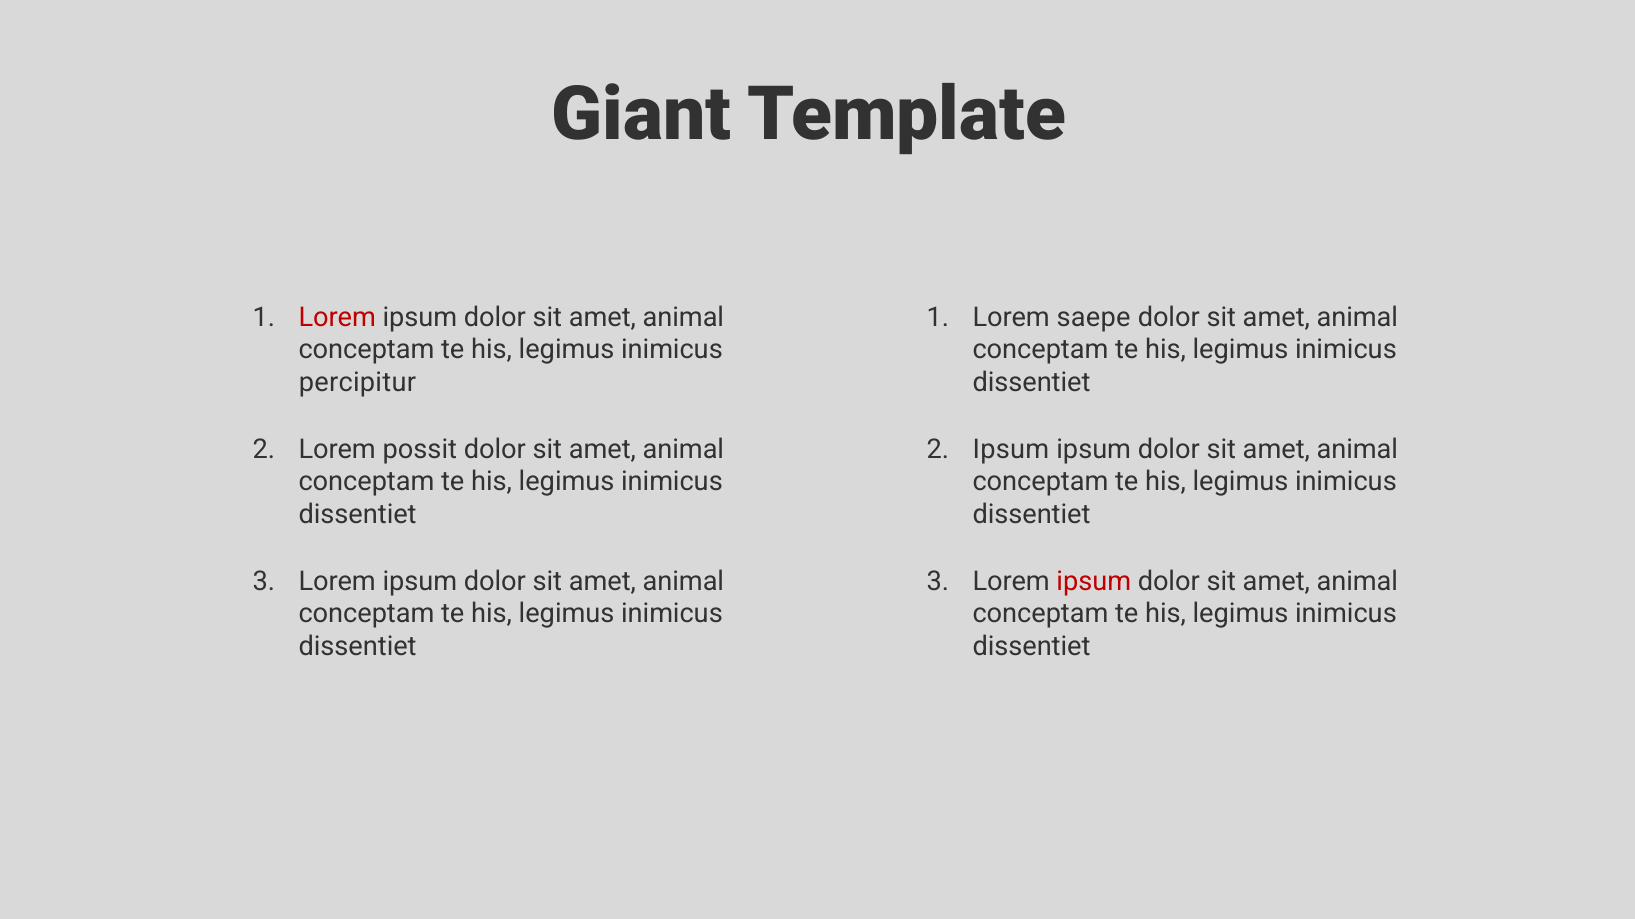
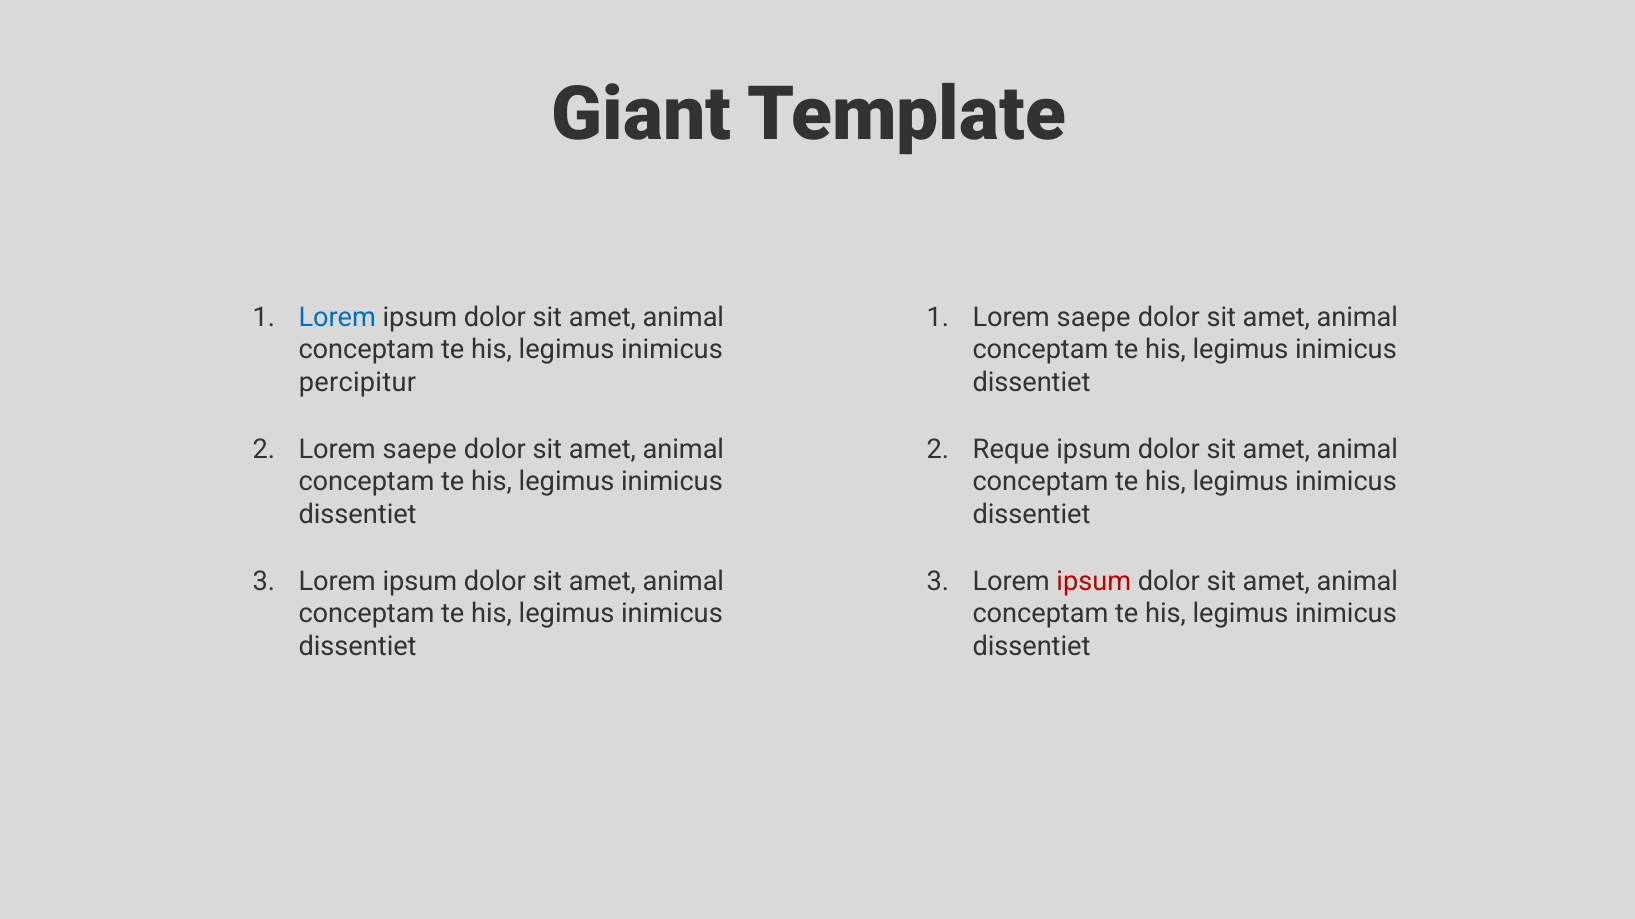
Lorem at (337, 317) colour: red -> blue
possit at (420, 450): possit -> saepe
Ipsum at (1011, 450): Ipsum -> Reque
